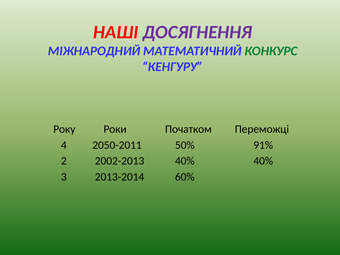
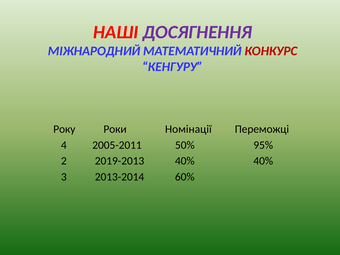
КОНКУРС colour: green -> red
Початком: Початком -> Номінації
2050-2011: 2050-2011 -> 2005-2011
91%: 91% -> 95%
2002-2013: 2002-2013 -> 2019-2013
